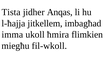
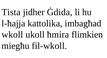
Anqas: Anqas -> Ġdida
jitkellem: jitkellem -> kattolika
imma: imma -> wkoll
